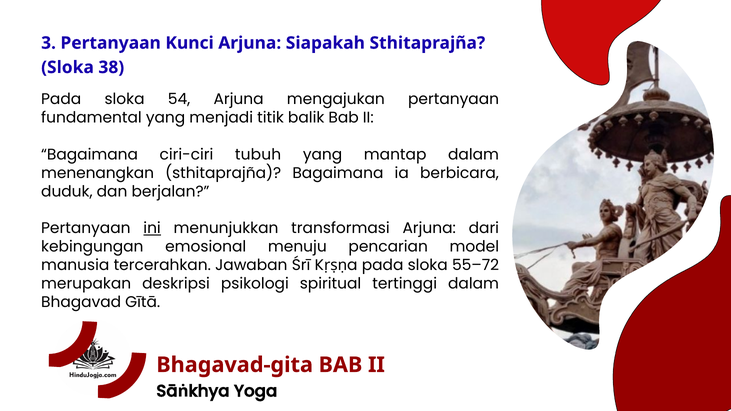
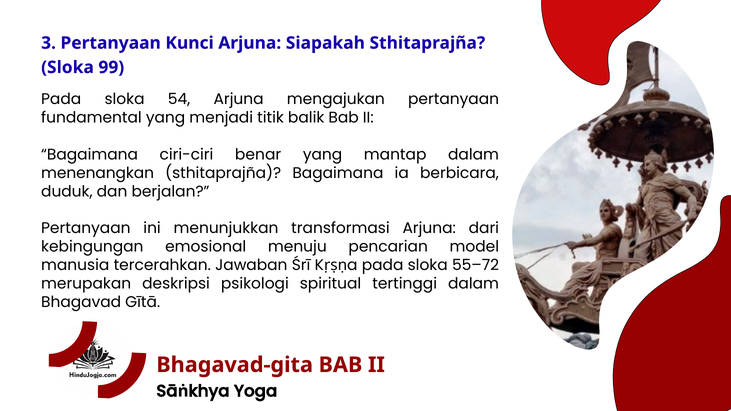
38: 38 -> 99
tubuh: tubuh -> benar
ini underline: present -> none
